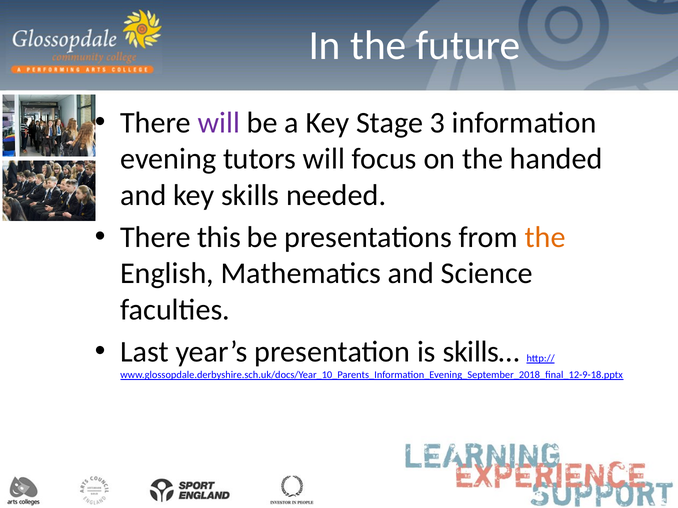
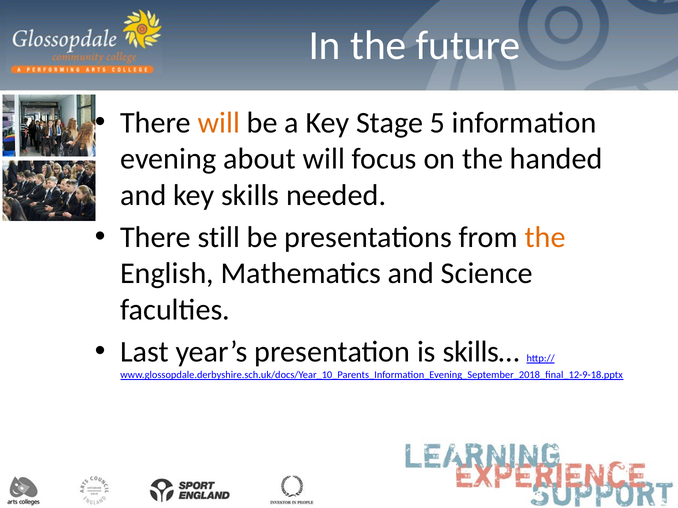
will at (219, 123) colour: purple -> orange
3: 3 -> 5
tutors: tutors -> about
this: this -> still
